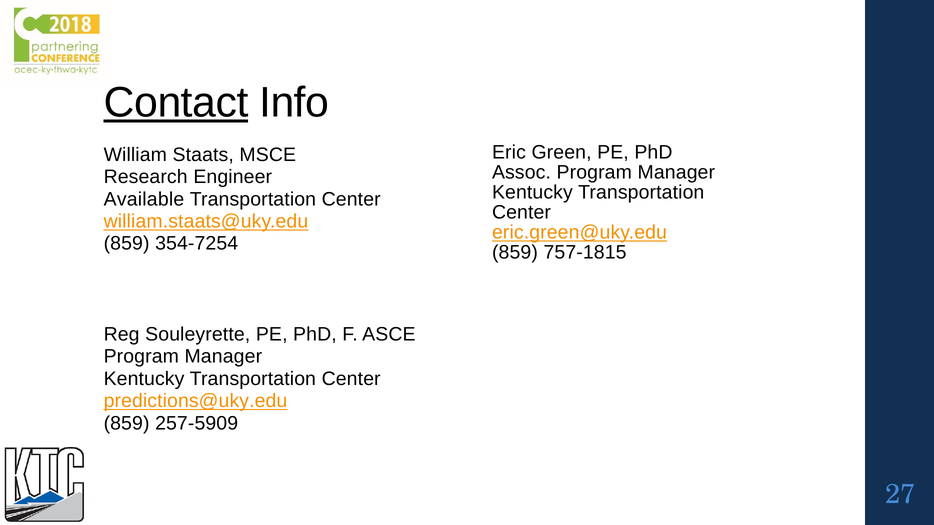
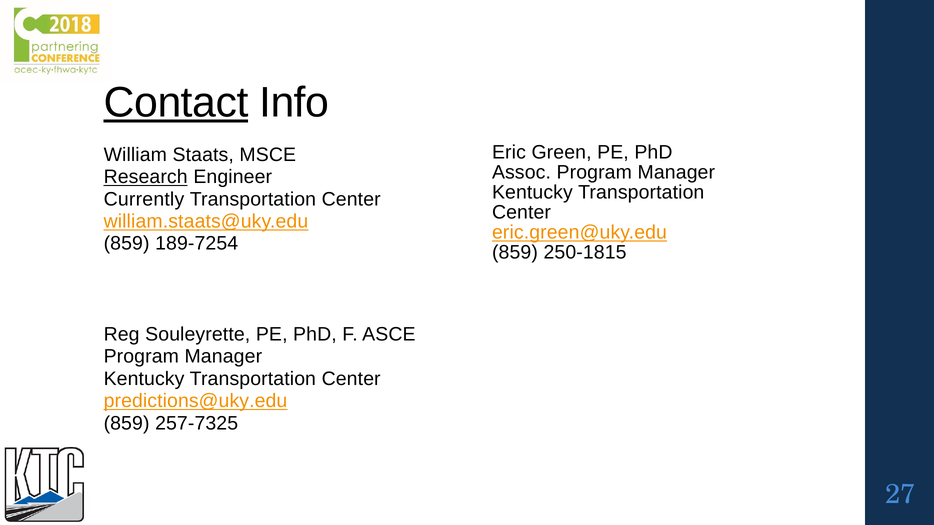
Research underline: none -> present
Available: Available -> Currently
354-7254: 354-7254 -> 189-7254
757-1815: 757-1815 -> 250-1815
257-5909: 257-5909 -> 257-7325
